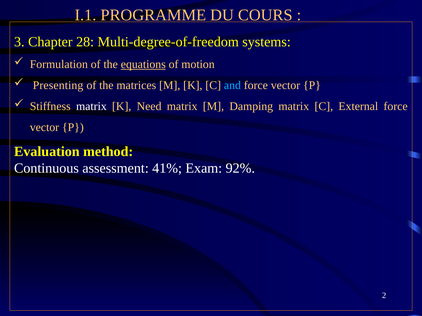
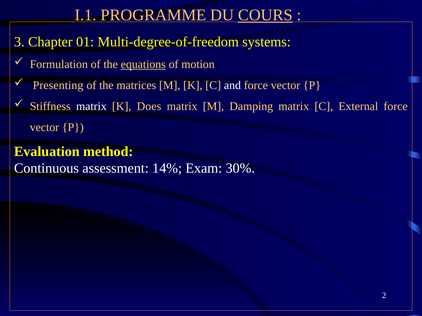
COURS underline: none -> present
28: 28 -> 01
and colour: light blue -> white
Need: Need -> Does
41%: 41% -> 14%
92%: 92% -> 30%
